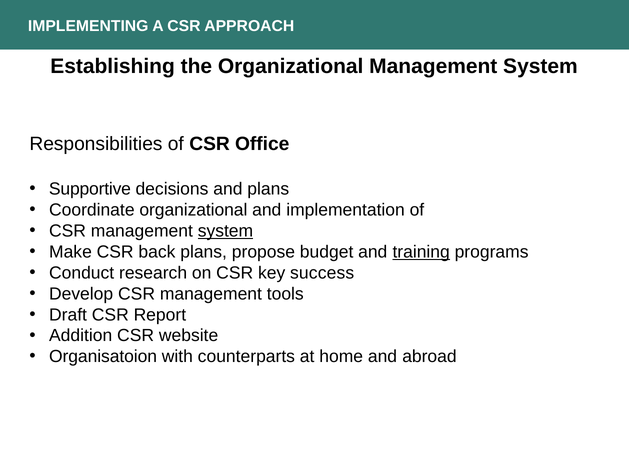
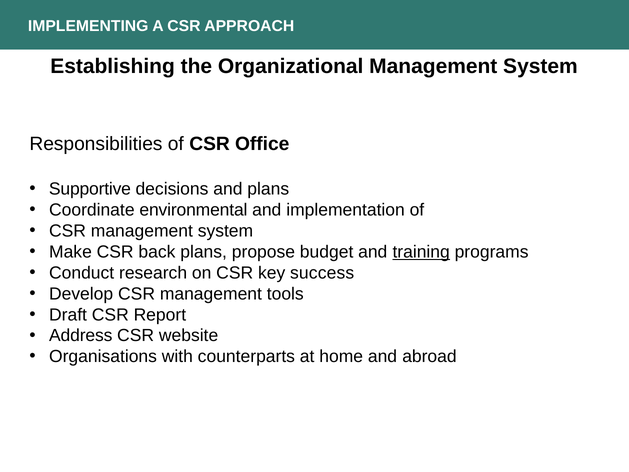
Coordinate organizational: organizational -> environmental
system at (225, 231) underline: present -> none
Addition: Addition -> Address
Organisatoion: Organisatoion -> Organisations
